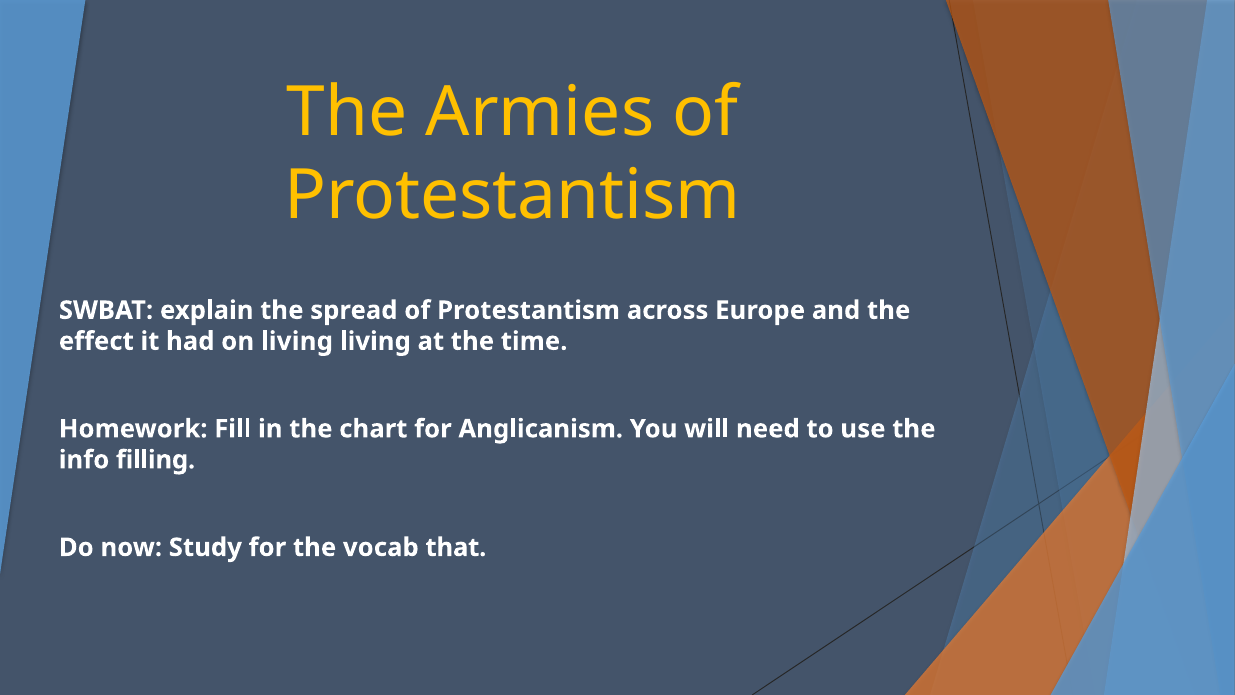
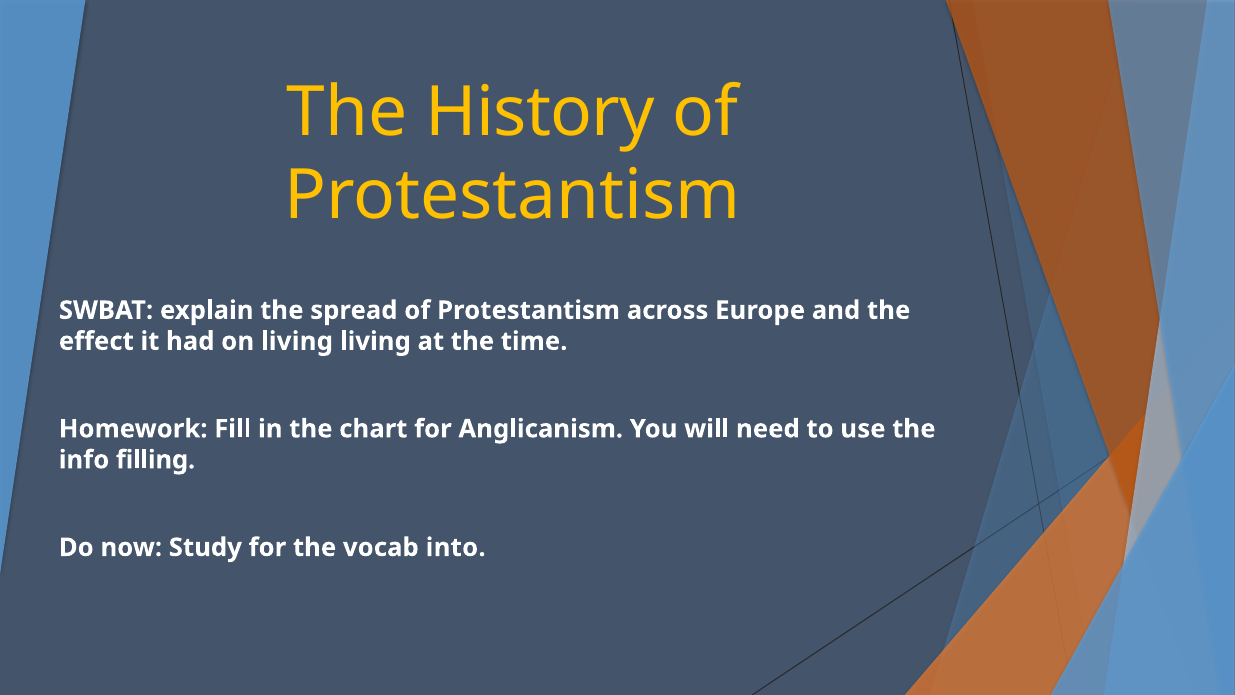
Armies: Armies -> History
that: that -> into
